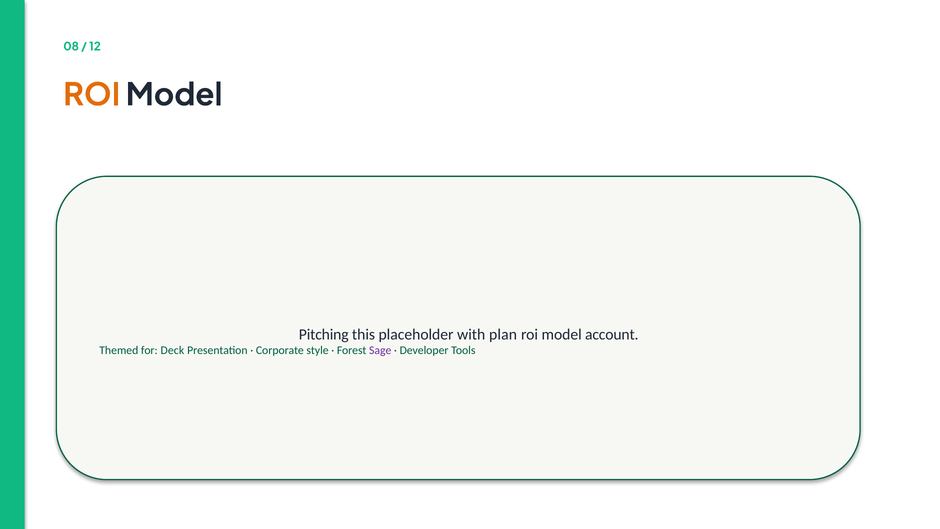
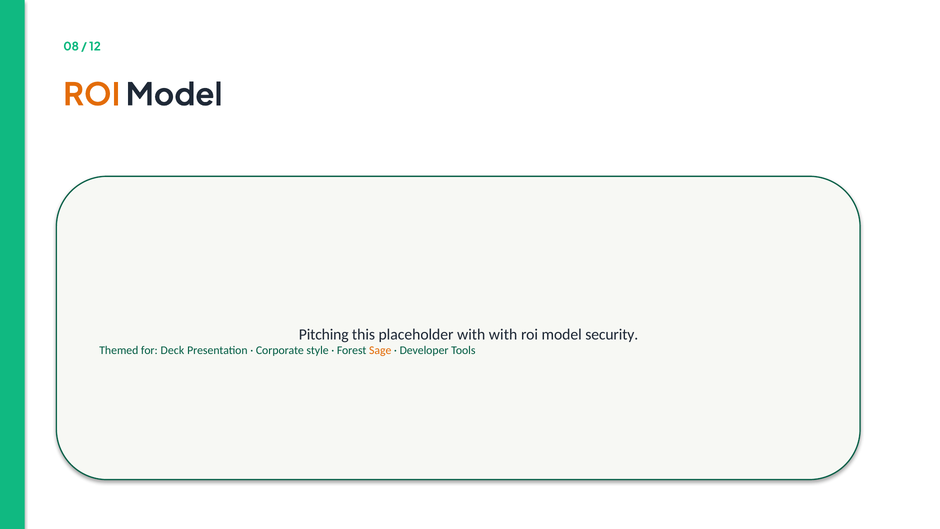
with plan: plan -> with
account: account -> security
Sage colour: purple -> orange
